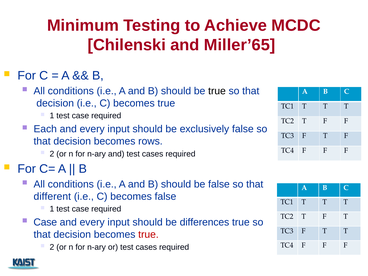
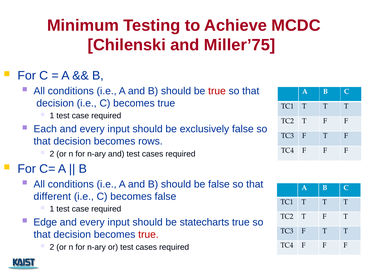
Miller’65: Miller’65 -> Miller’75
true at (217, 91) colour: black -> red
Case at (45, 222): Case -> Edge
differences: differences -> statecharts
